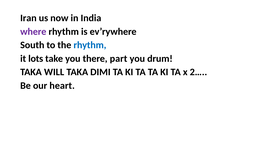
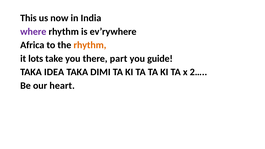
Iran: Iran -> This
South: South -> Africa
rhythm at (90, 45) colour: blue -> orange
drum: drum -> guide
WILL: WILL -> IDEA
